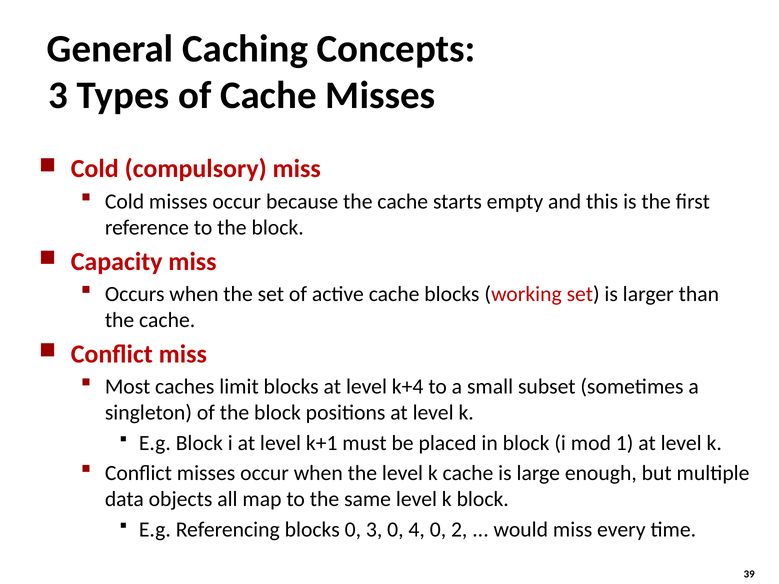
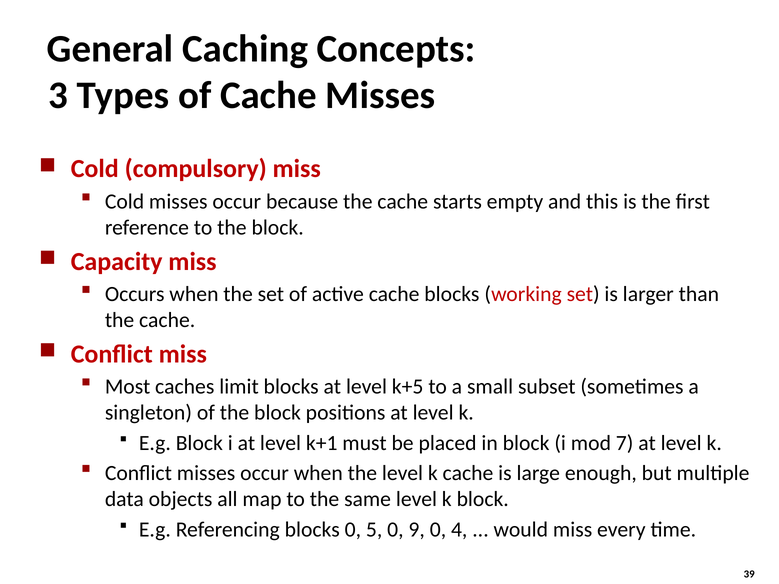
k+4: k+4 -> k+5
1: 1 -> 7
0 3: 3 -> 5
4: 4 -> 9
2: 2 -> 4
